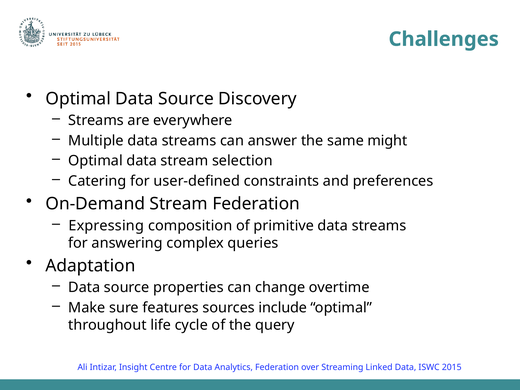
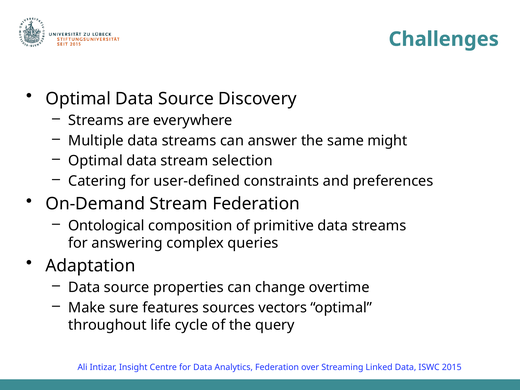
Expressing: Expressing -> Ontological
include: include -> vectors
